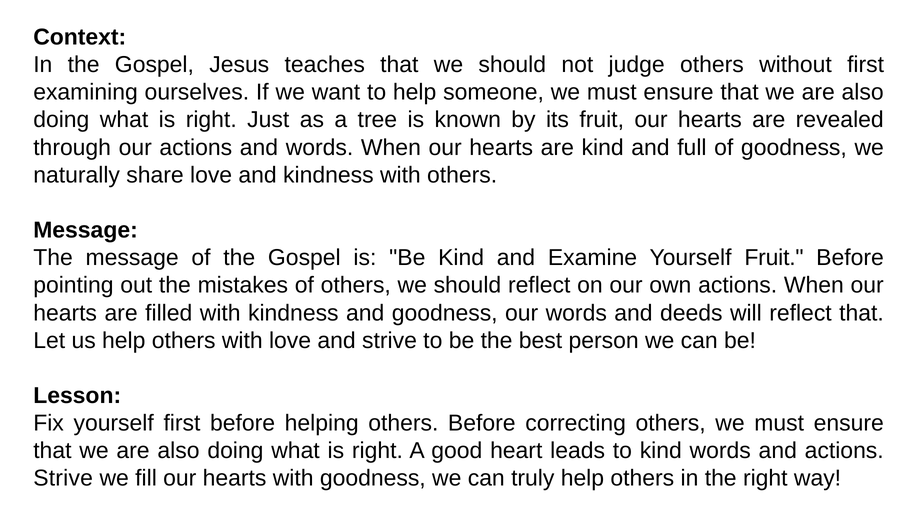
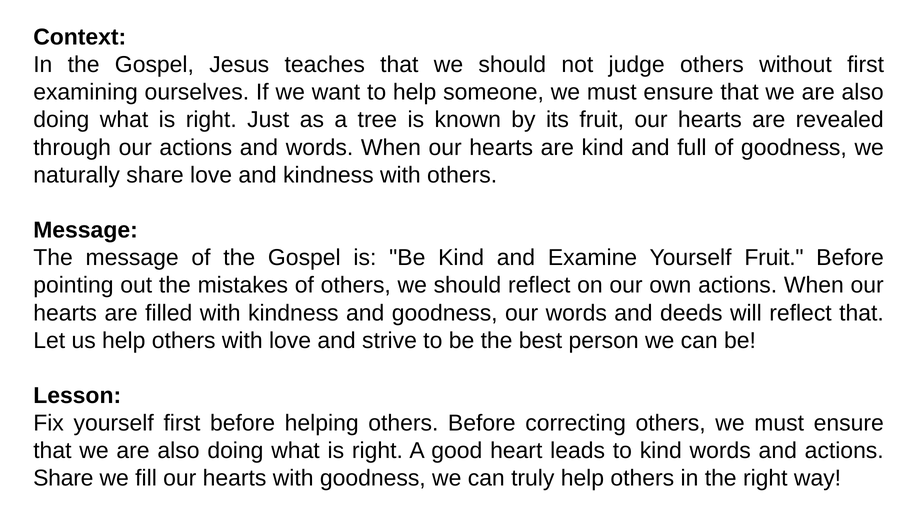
Strive at (63, 478): Strive -> Share
